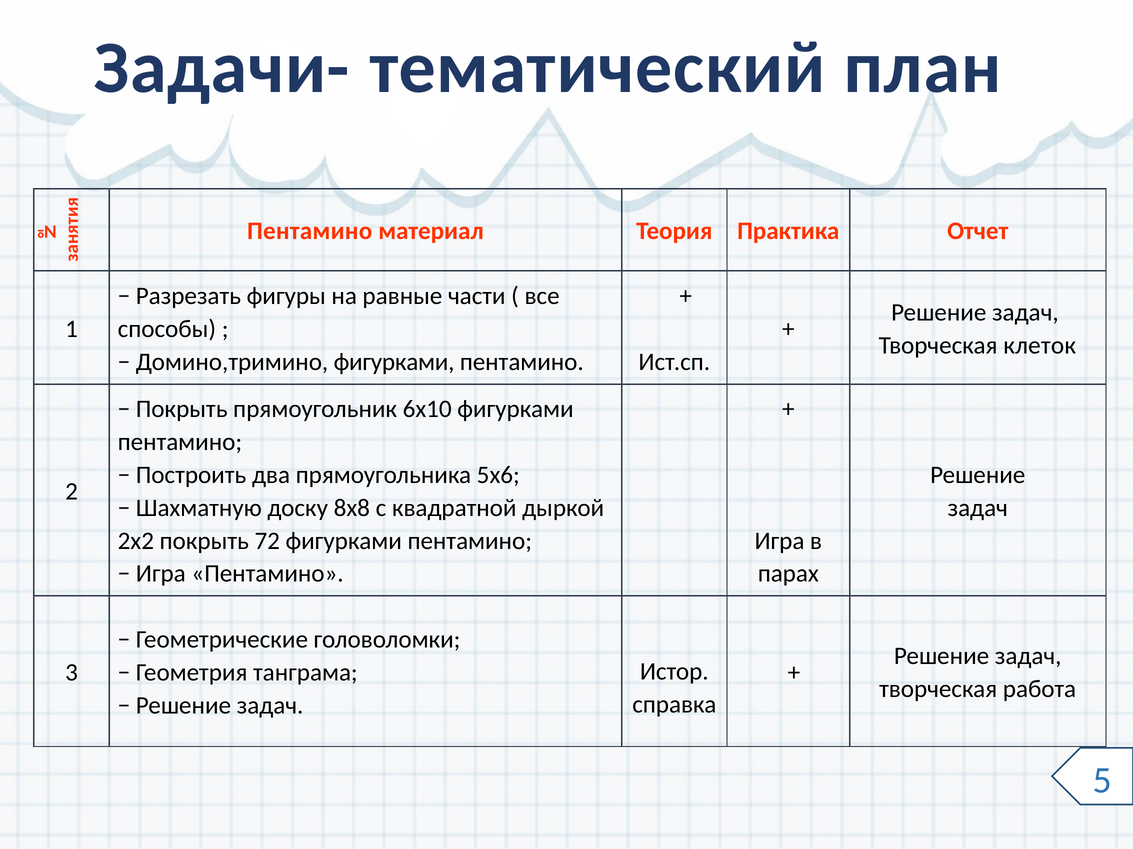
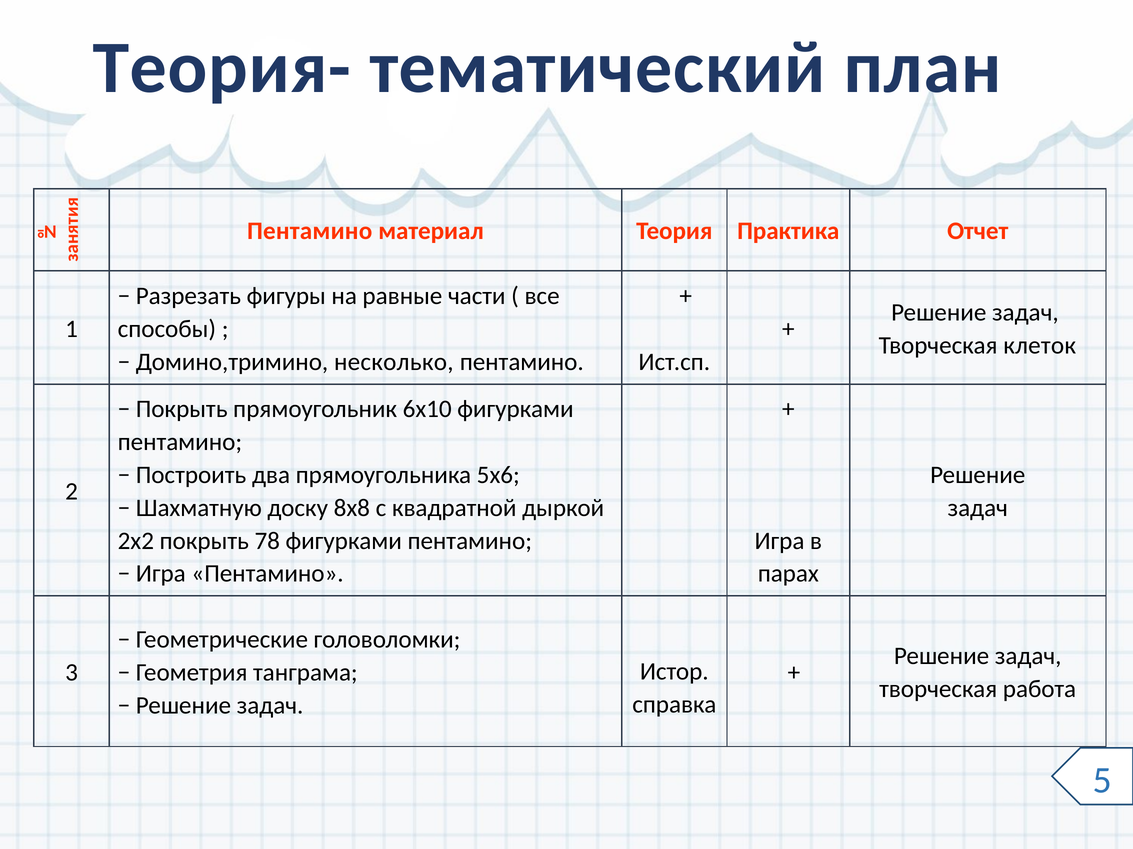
Задачи-: Задачи- -> Теория-
Домино,тримино фигурками: фигурками -> несколько
72: 72 -> 78
